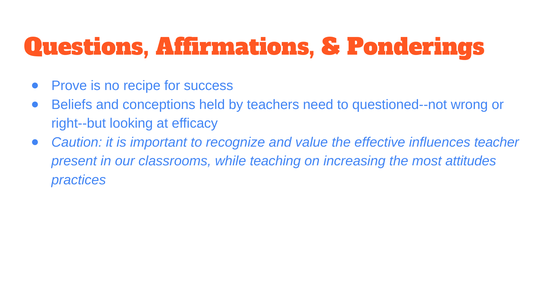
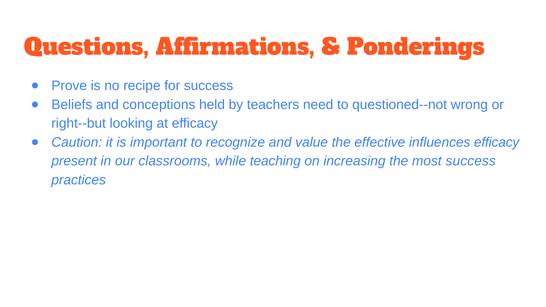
influences teacher: teacher -> efficacy
most attitudes: attitudes -> success
